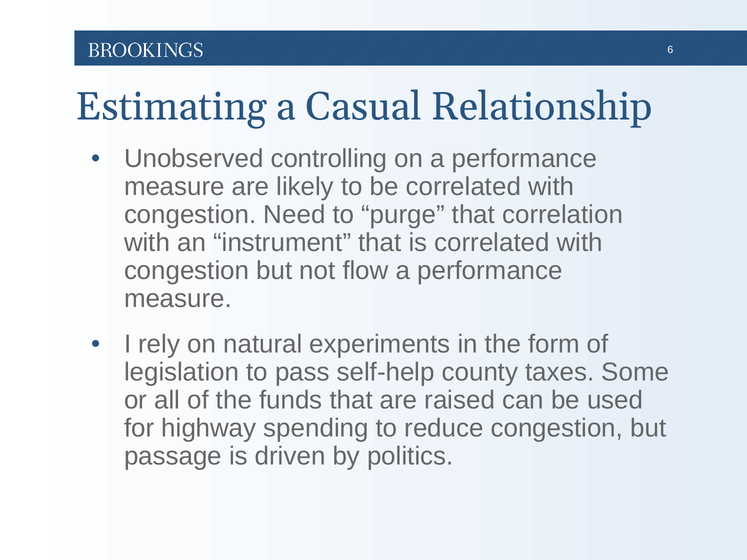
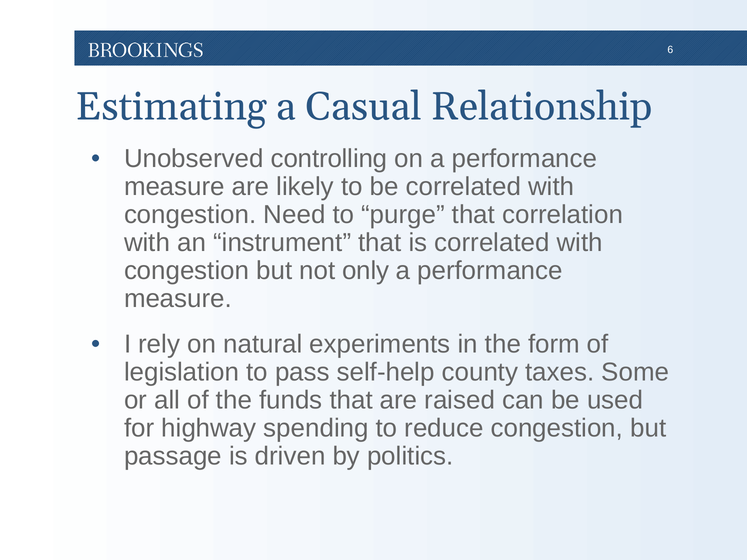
flow: flow -> only
